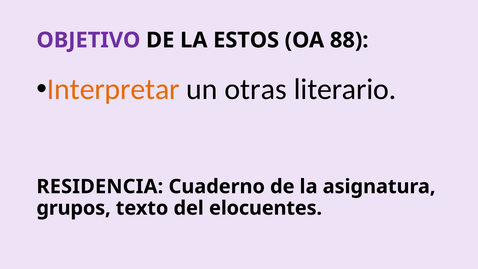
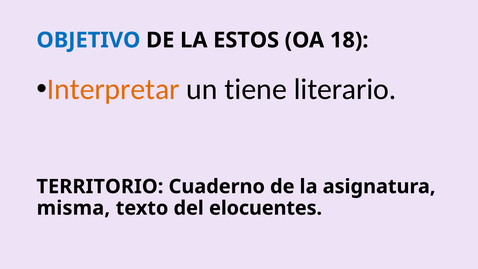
OBJETIVO colour: purple -> blue
88: 88 -> 18
otras: otras -> tiene
RESIDENCIA: RESIDENCIA -> TERRITORIO
grupos: grupos -> misma
